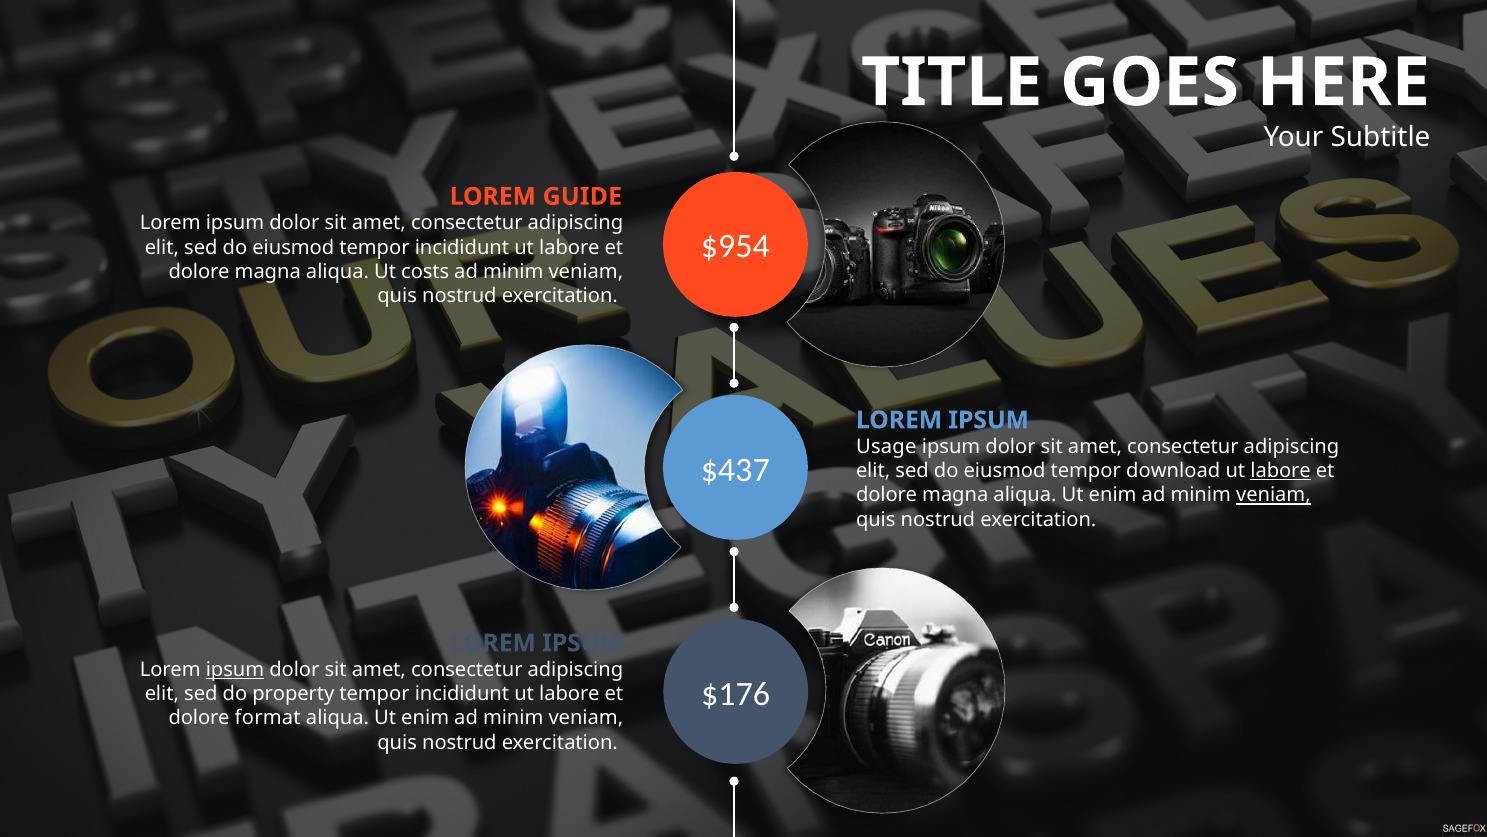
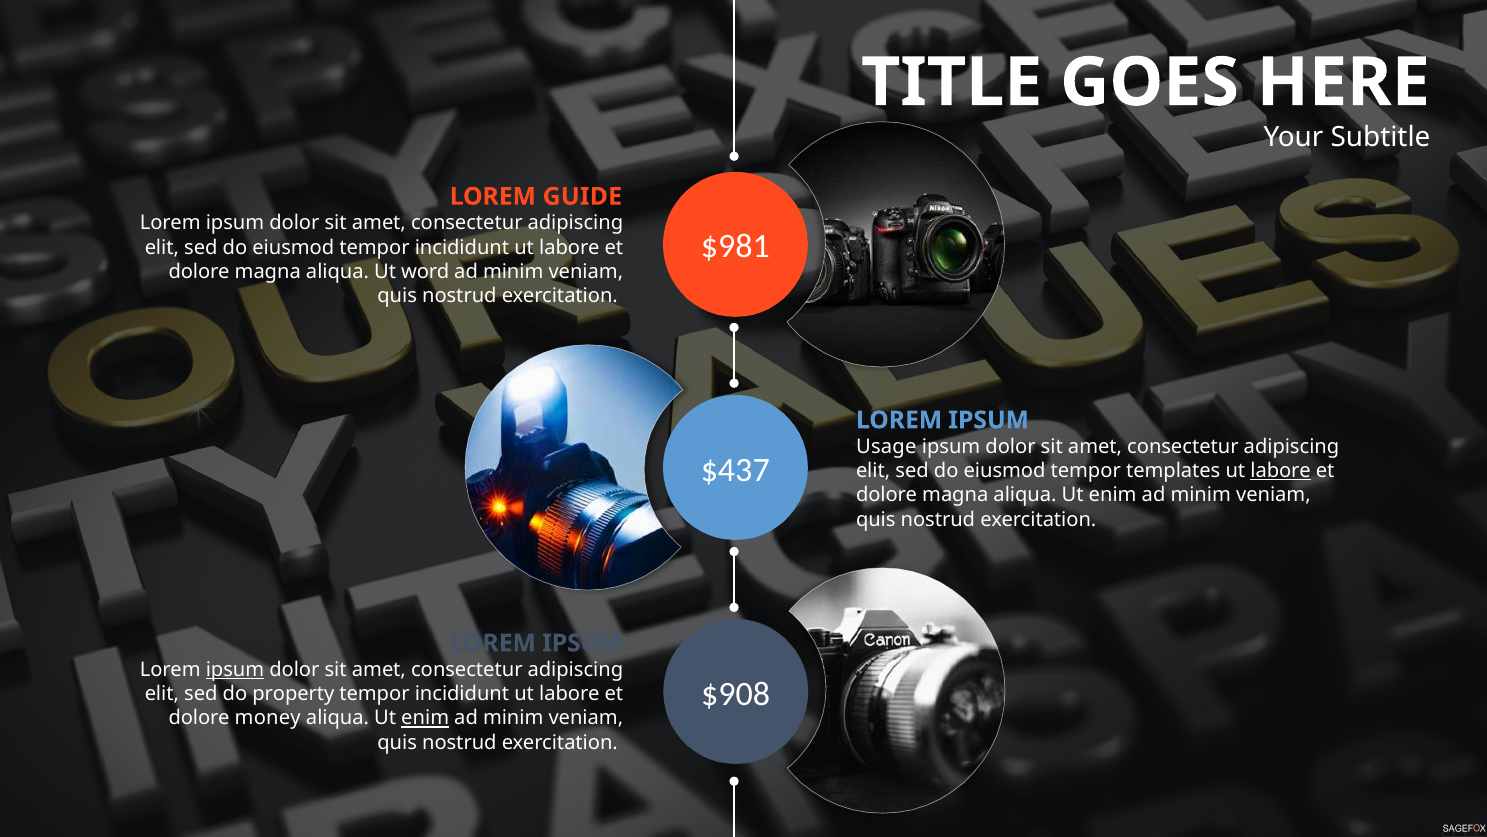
$954: $954 -> $981
costs: costs -> word
download: download -> templates
veniam at (1273, 495) underline: present -> none
$176: $176 -> $908
format: format -> money
enim at (425, 718) underline: none -> present
